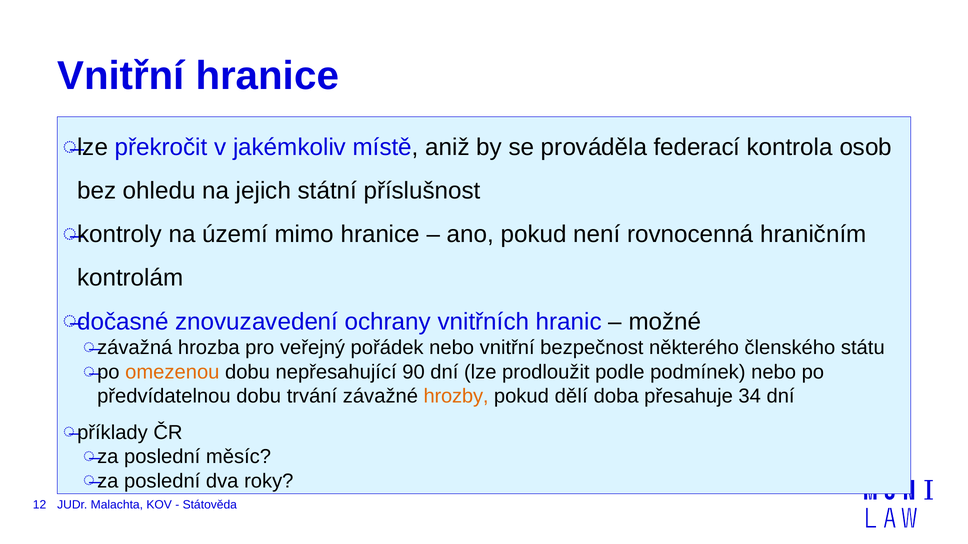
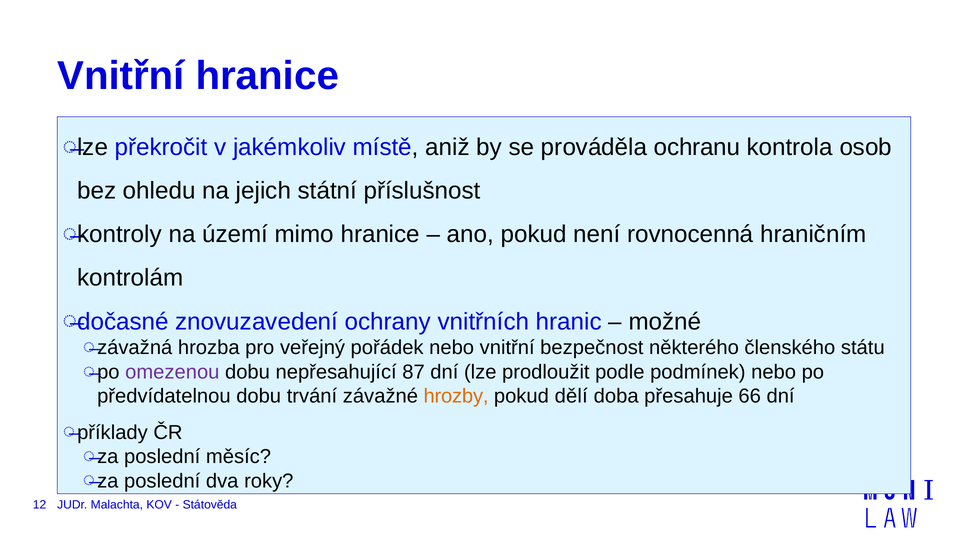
federací: federací -> ochranu
omezenou colour: orange -> purple
90: 90 -> 87
34: 34 -> 66
